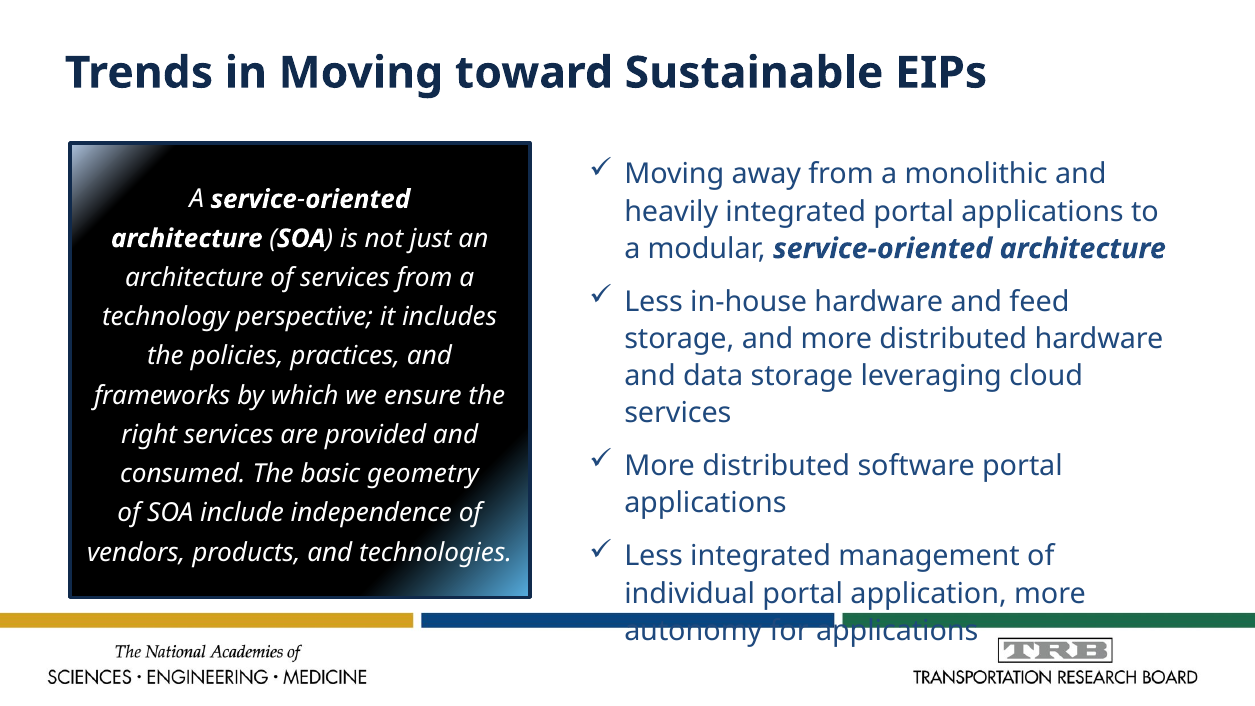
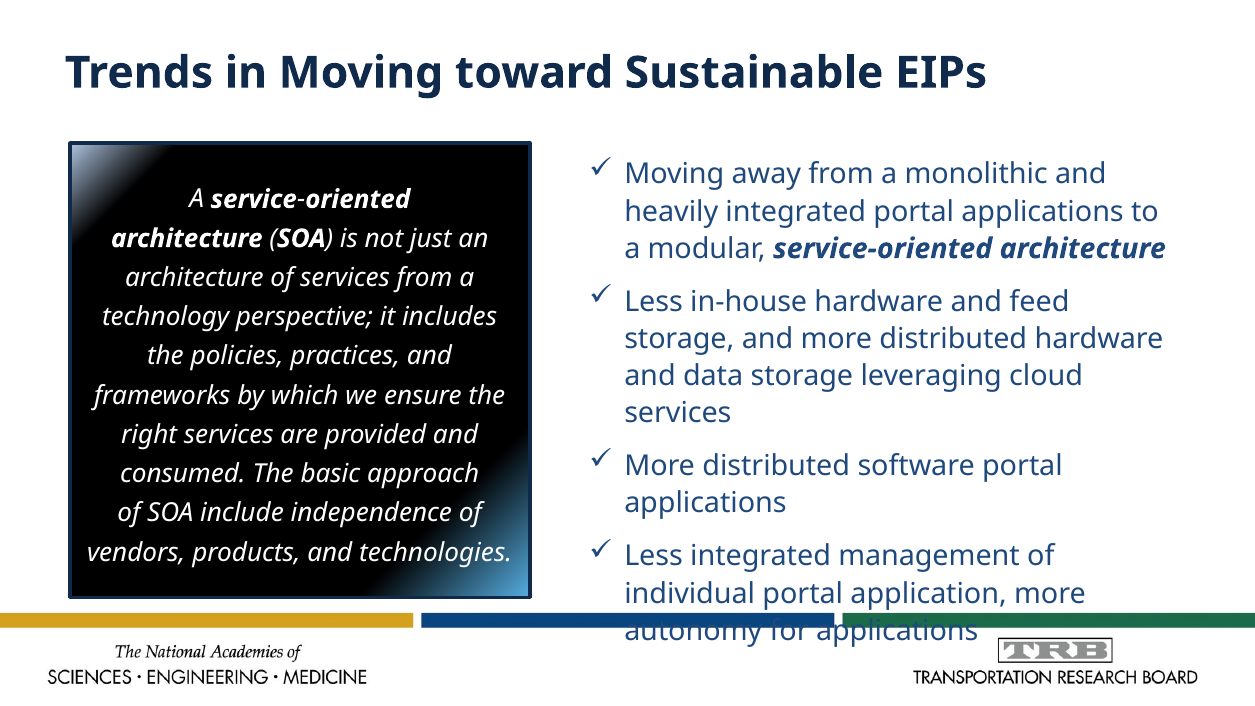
geometry: geometry -> approach
